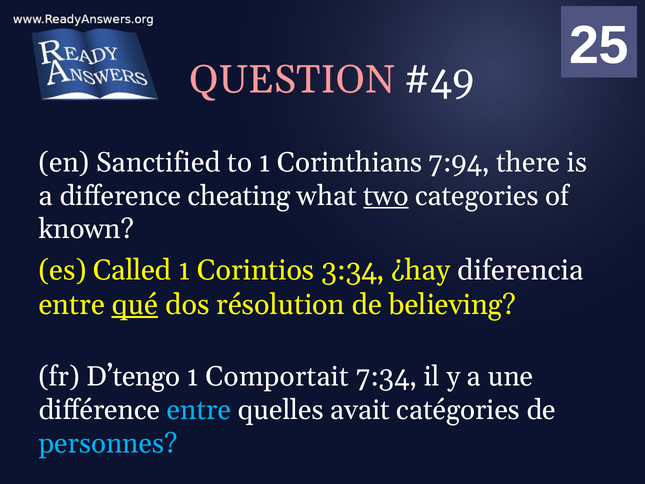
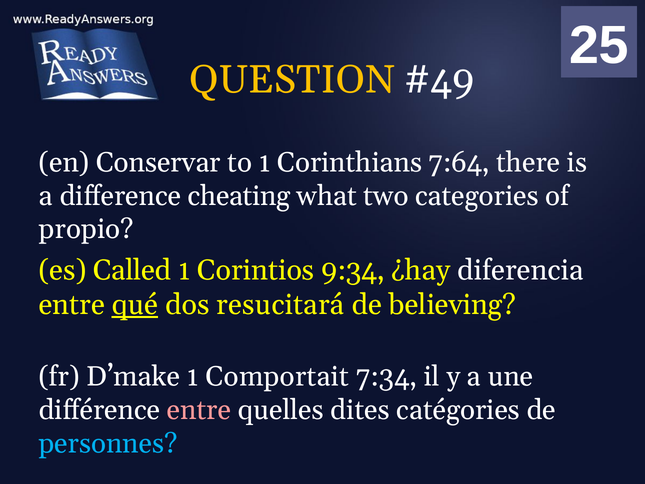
QUESTION colour: pink -> yellow
Sanctified: Sanctified -> Conservar
7:94: 7:94 -> 7:64
two underline: present -> none
known: known -> propio
3:34: 3:34 -> 9:34
résolution: résolution -> resucitará
D’tengo: D’tengo -> D’make
entre at (199, 410) colour: light blue -> pink
avait: avait -> dites
